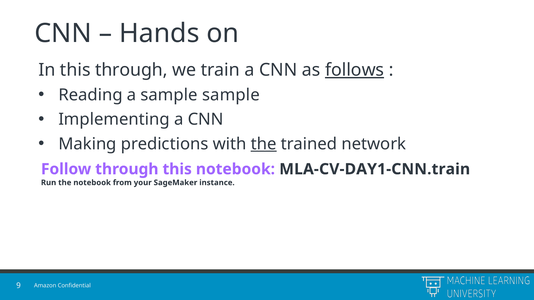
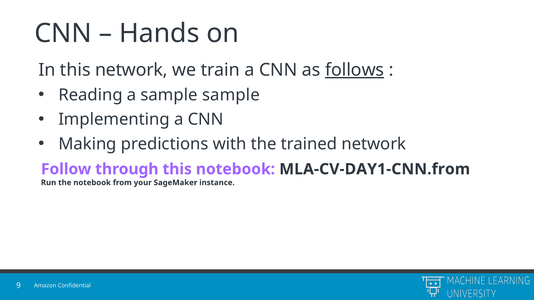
this through: through -> network
the at (264, 144) underline: present -> none
MLA-CV-DAY1-CNN.train: MLA-CV-DAY1-CNN.train -> MLA-CV-DAY1-CNN.from
